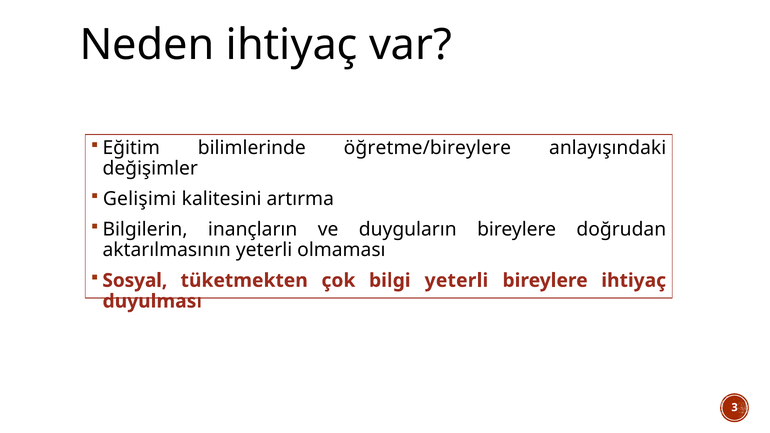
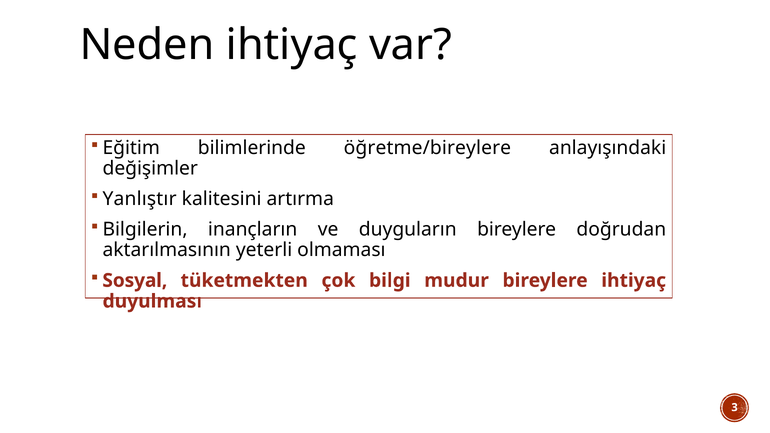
Gelişimi: Gelişimi -> Yanlıştır
bilgi yeterli: yeterli -> mudur
